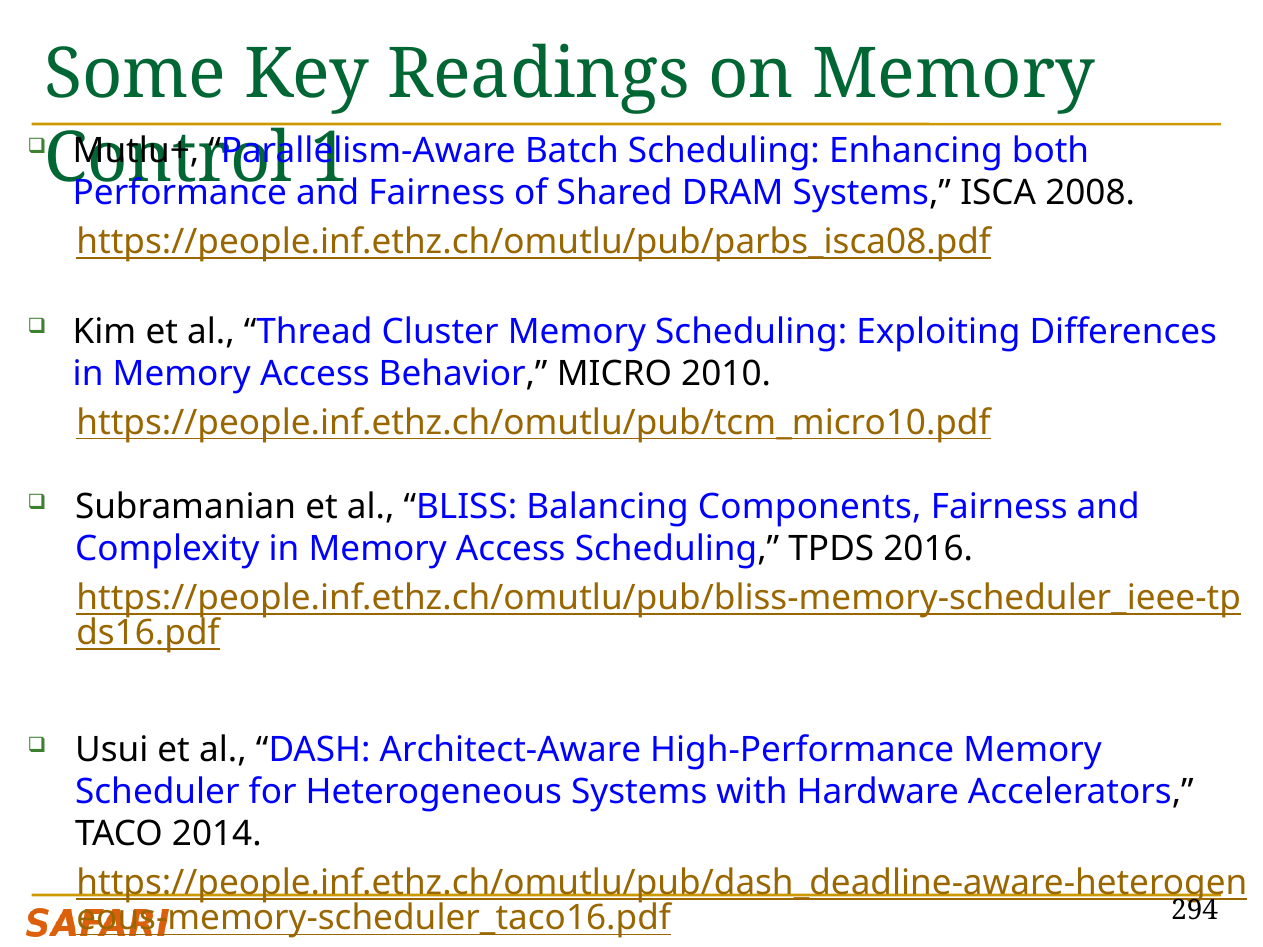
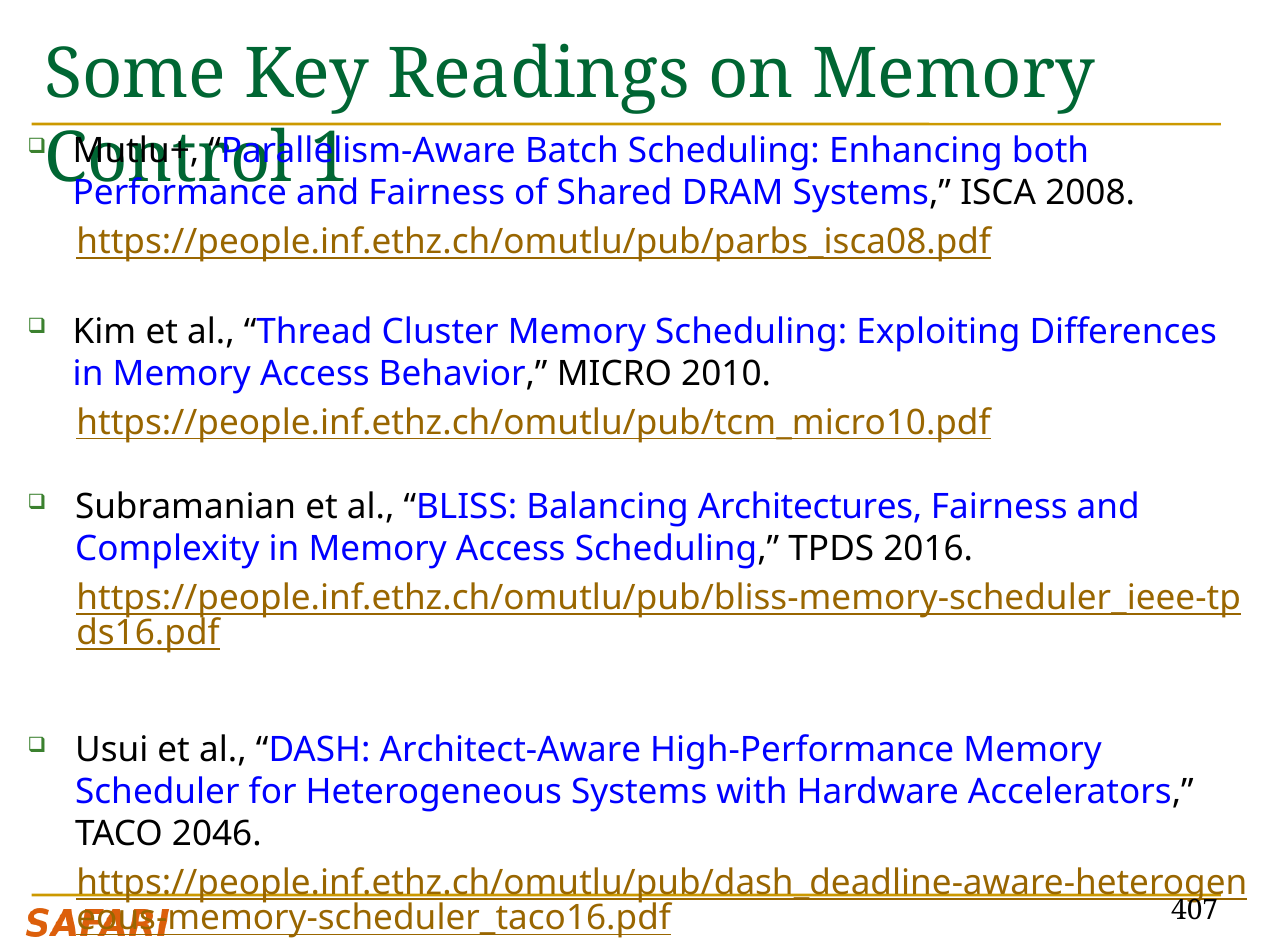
Components: Components -> Architectures
2014: 2014 -> 2046
294: 294 -> 407
